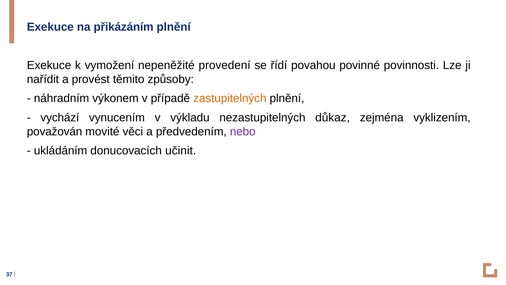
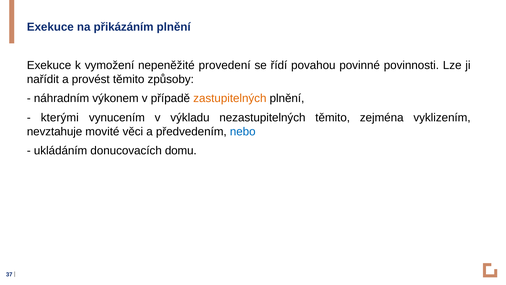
vychází: vychází -> kterými
nezastupitelných důkaz: důkaz -> těmito
považován: považován -> nevztahuje
nebo colour: purple -> blue
učinit: učinit -> domu
